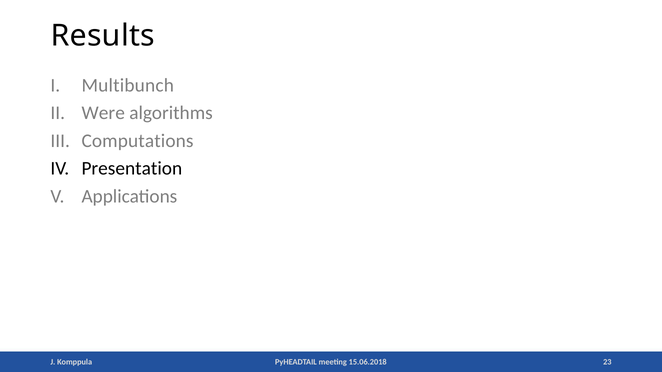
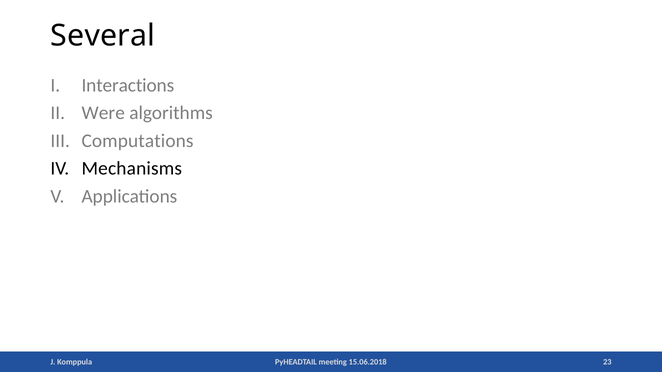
Results: Results -> Several
Multibunch: Multibunch -> Interactions
Presentation: Presentation -> Mechanisms
